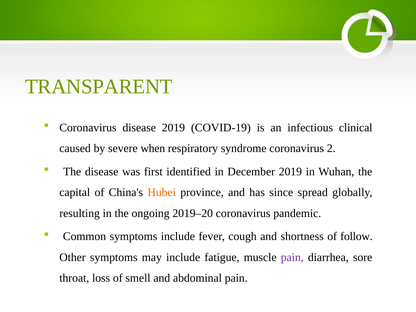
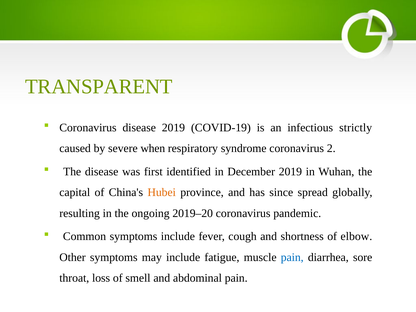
clinical: clinical -> strictly
follow: follow -> elbow
pain at (292, 257) colour: purple -> blue
